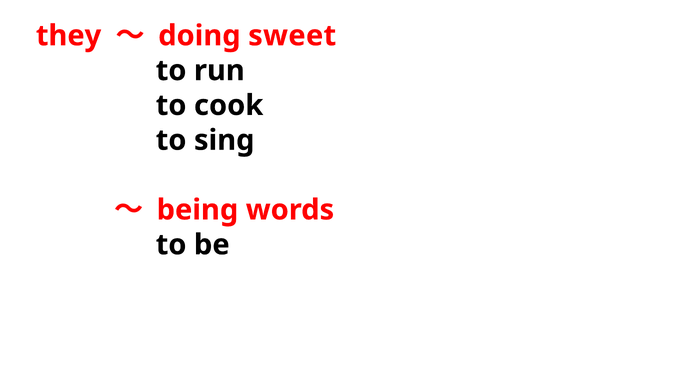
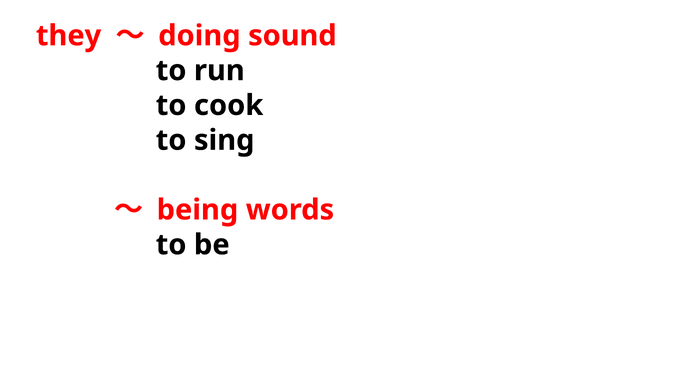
sweet: sweet -> sound
